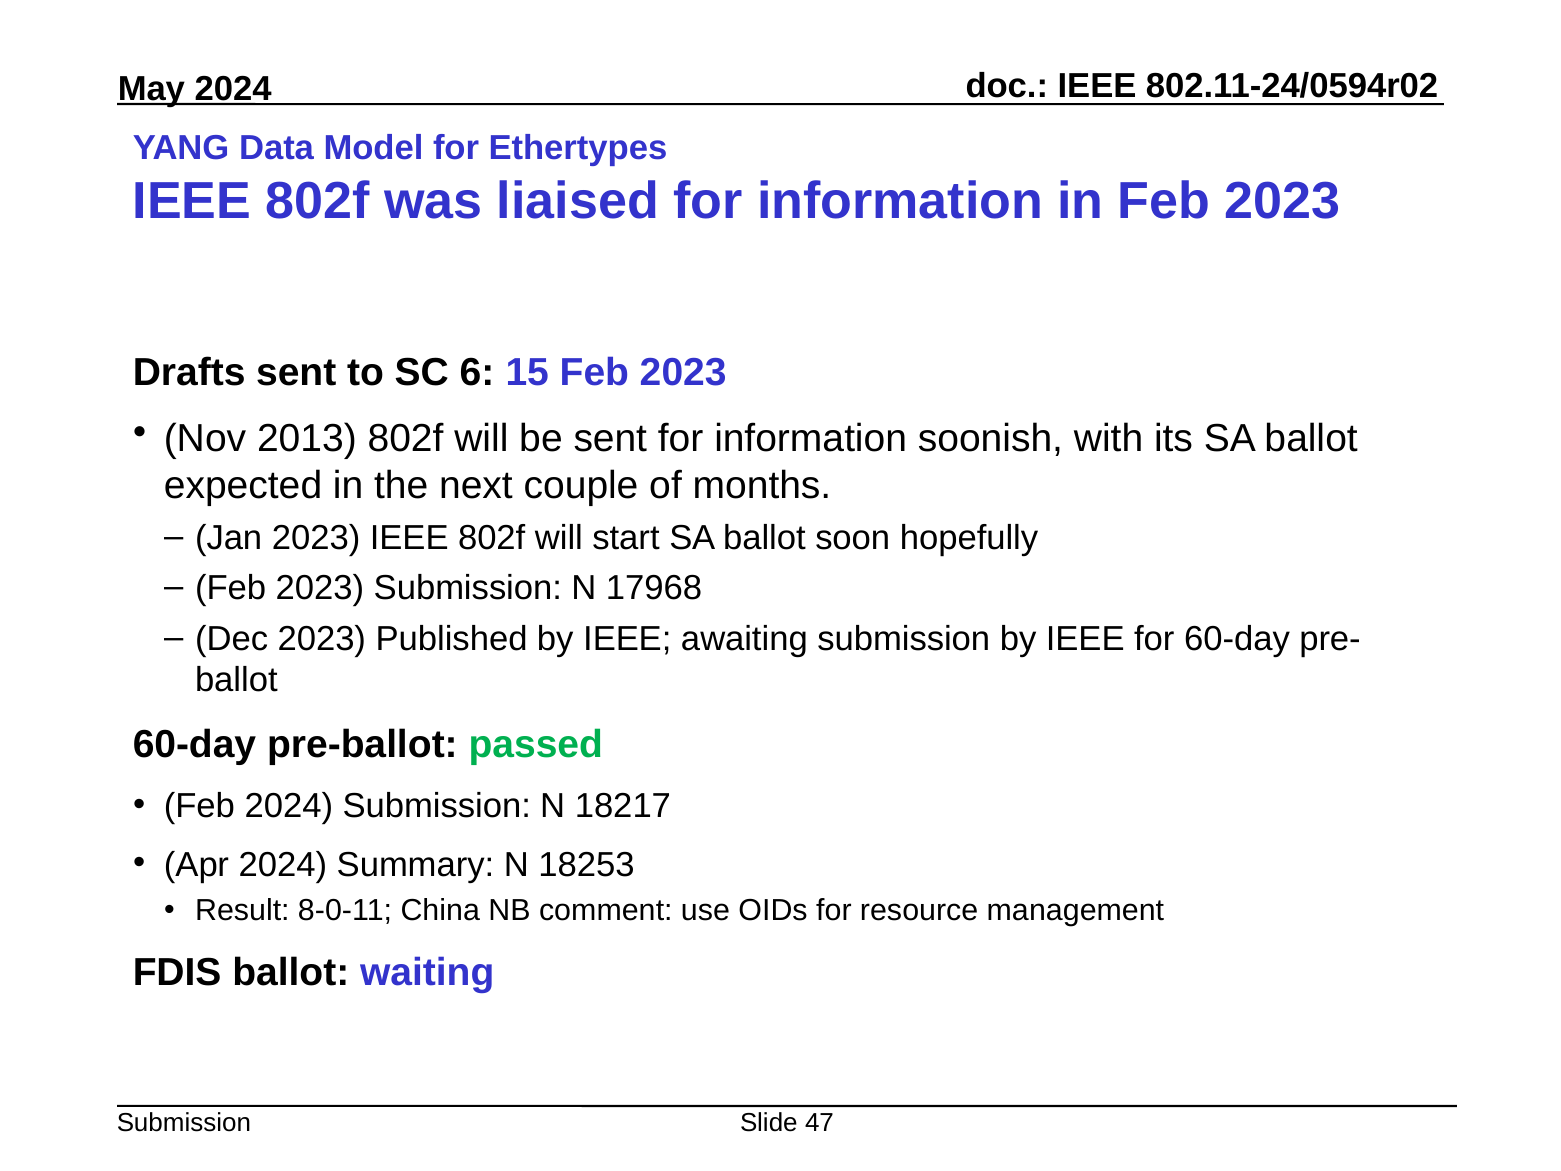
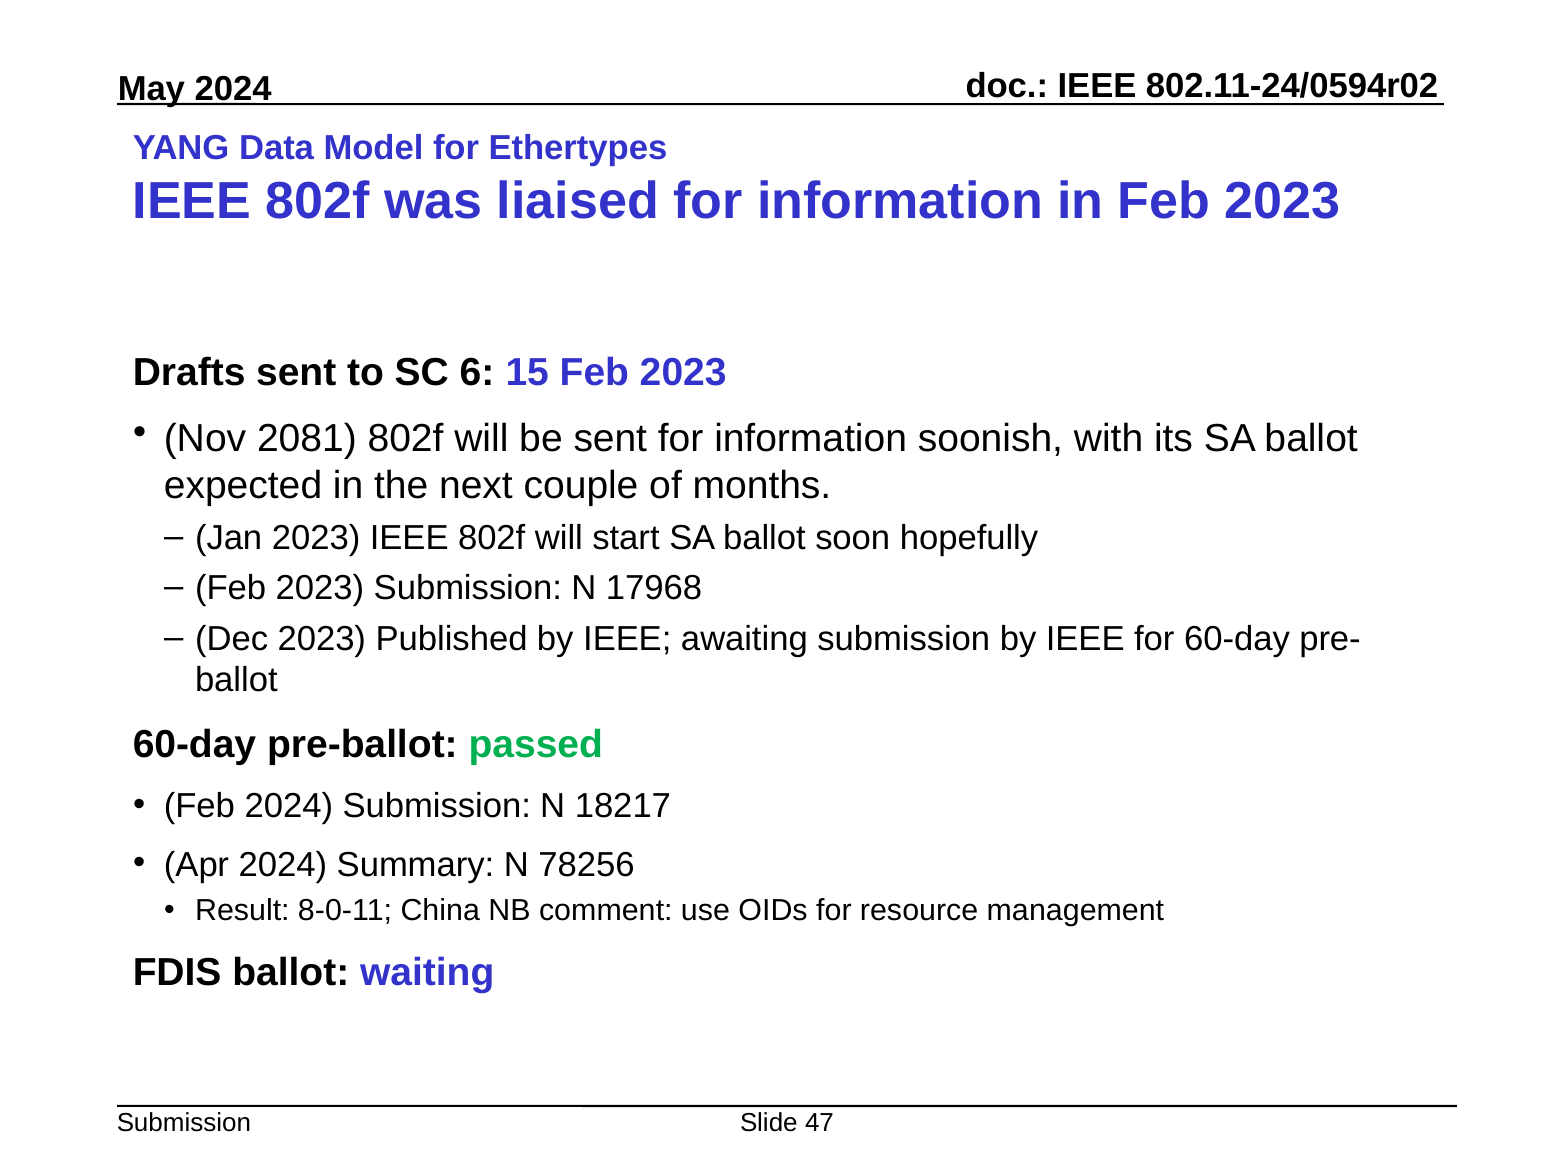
2013: 2013 -> 2081
18253: 18253 -> 78256
